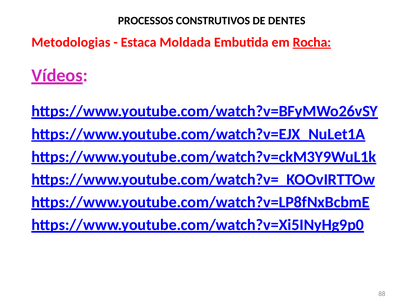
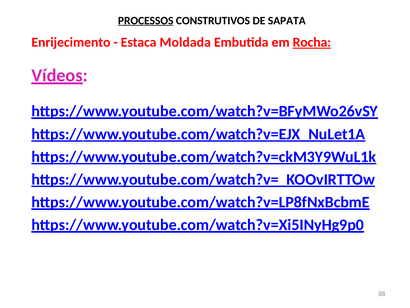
PROCESSOS underline: none -> present
DENTES: DENTES -> SAPATA
Metodologias: Metodologias -> Enrijecimento
